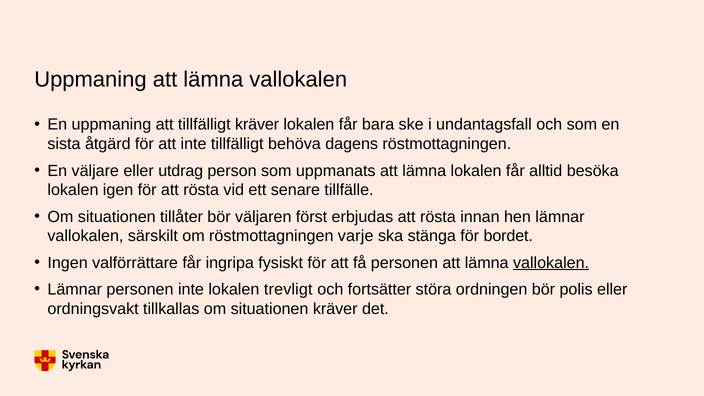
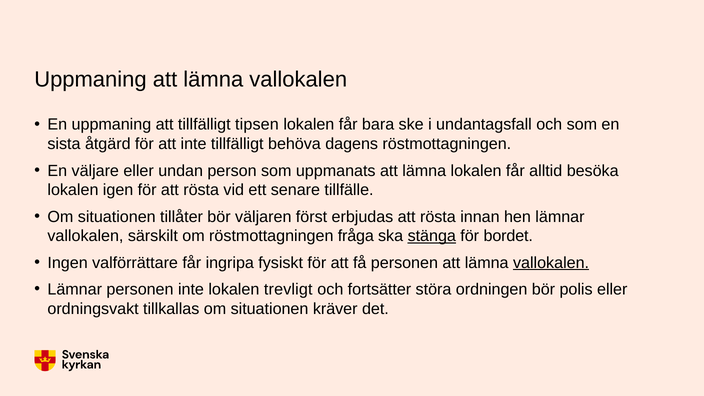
tillfälligt kräver: kräver -> tipsen
utdrag: utdrag -> undan
varje: varje -> fråga
stänga underline: none -> present
